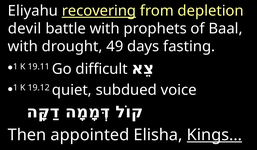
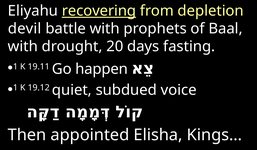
49: 49 -> 20
difficult: difficult -> happen
Kings… underline: present -> none
